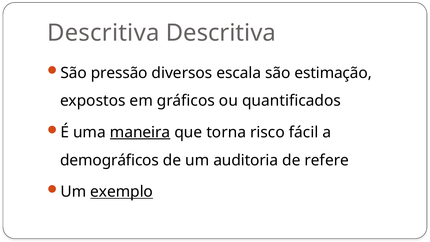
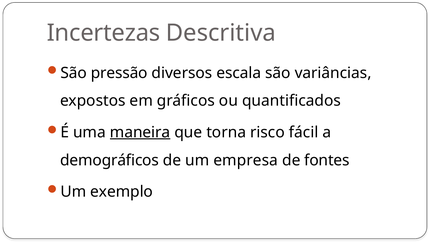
Descritiva at (103, 33): Descritiva -> Incertezas
estimação: estimação -> variâncias
auditoria: auditoria -> empresa
refere: refere -> fontes
exemplo underline: present -> none
